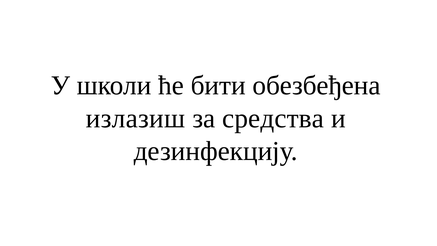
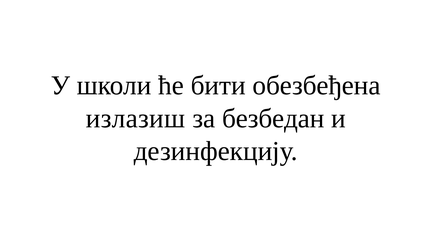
средства: средства -> безбедан
